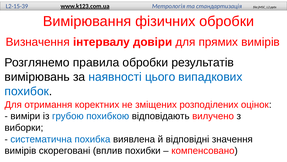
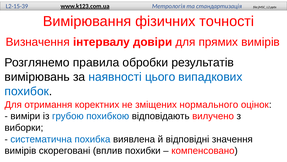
фізичних обробки: обробки -> точності
розподілених: розподілених -> нормального
